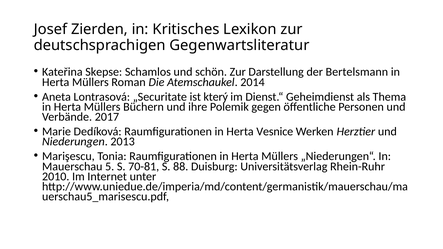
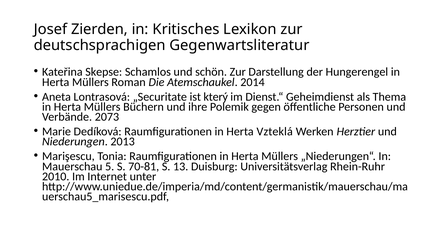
Bertelsmann: Bertelsmann -> Hungerengel
2017: 2017 -> 2073
Vesnice: Vesnice -> Vzteklá
88: 88 -> 13
